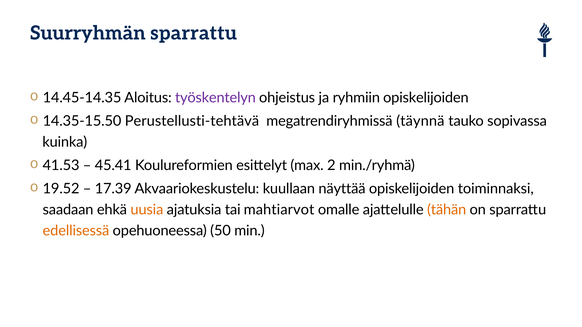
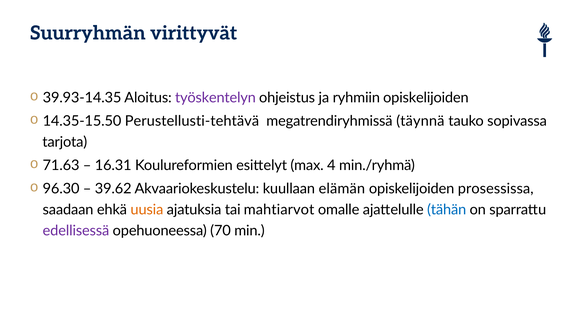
Suurryhmän sparrattu: sparrattu -> virittyvät
14.45-14.35: 14.45-14.35 -> 39.93-14.35
kuinka: kuinka -> tarjota
41.53: 41.53 -> 71.63
45.41: 45.41 -> 16.31
2: 2 -> 4
19.52: 19.52 -> 96.30
17.39: 17.39 -> 39.62
näyttää: näyttää -> elämän
toiminnaksi: toiminnaksi -> prosessissa
tähän colour: orange -> blue
edellisessä colour: orange -> purple
50: 50 -> 70
